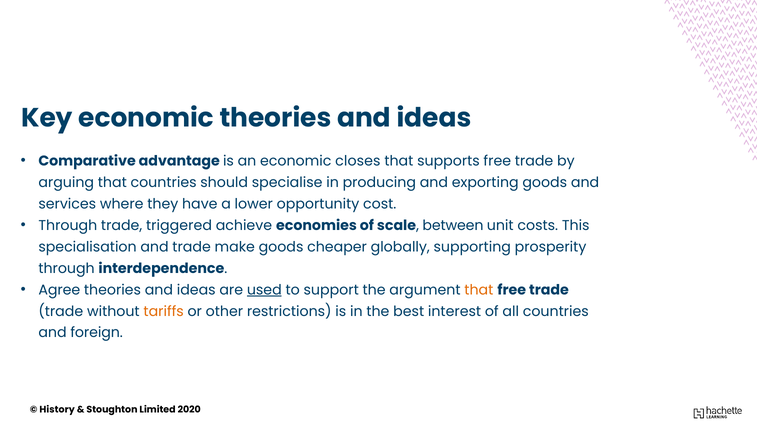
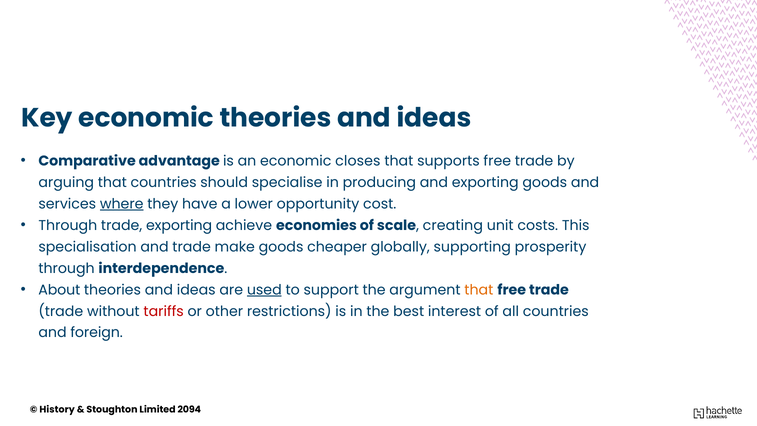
where underline: none -> present
trade triggered: triggered -> exporting
between: between -> creating
Agree: Agree -> About
tariffs colour: orange -> red
2020: 2020 -> 2094
